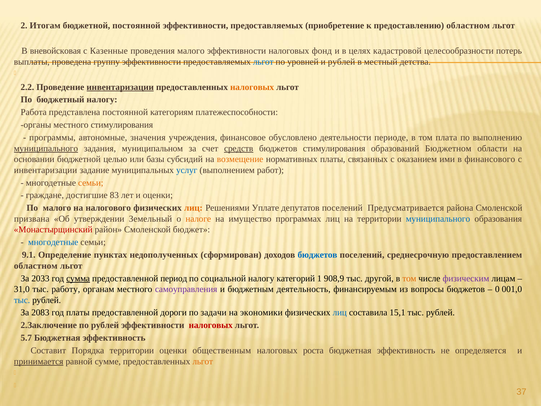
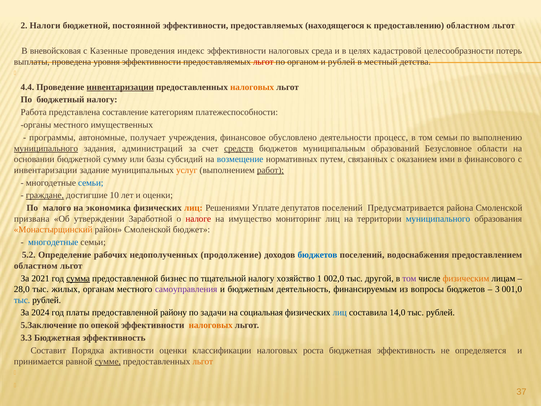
Итогам: Итогам -> Налоги
приобретение: приобретение -> находящегося
проведения малого: малого -> индекс
фонд: фонд -> среда
группу: группу -> уровня
льгот at (263, 62) colour: blue -> red
уровней: уровней -> органом
2.2: 2.2 -> 4.4
представлена постоянной: постоянной -> составление
местного стимулирования: стимулирования -> имущественных
значения: значения -> получает
периоде: периоде -> процесс
том плата: плата -> семьи
муниципальном: муниципальном -> администраций
бюджетов стимулирования: стимулирования -> муниципальным
Бюджетном: Бюджетном -> Безусловное
целью: целью -> сумму
возмещение colour: orange -> blue
нормативных платы: платы -> путем
услуг colour: blue -> orange
работ underline: none -> present
семьи at (91, 183) colour: orange -> blue
граждане underline: none -> present
83: 83 -> 10
налогового: налогового -> экономика
Земельный: Земельный -> Заработной
налоге colour: orange -> red
программах: программах -> мониторинг
Монастырщинский colour: red -> orange
9.1: 9.1 -> 5.2
пунктах: пунктах -> рабочих
сформирован: сформирован -> продолжение
среднесрочную: среднесрочную -> водоснабжения
2033: 2033 -> 2021
период: период -> бизнес
социальной: социальной -> тщательной
категорий: категорий -> хозяйство
908,9: 908,9 -> 002,0
том at (409, 278) colour: orange -> purple
физическим colour: purple -> orange
31,0: 31,0 -> 28,0
работу: работу -> жилых
0: 0 -> 3
2083: 2083 -> 2024
дороги: дороги -> району
экономики: экономики -> социальная
15,1: 15,1 -> 14,0
2.Заключение: 2.Заключение -> 5.Заключение
по рублей: рублей -> опекой
налоговых at (211, 325) colour: red -> orange
5.7: 5.7 -> 3.3
Порядка территории: территории -> активности
общественным: общественным -> классификации
принимается underline: present -> none
сумме underline: none -> present
